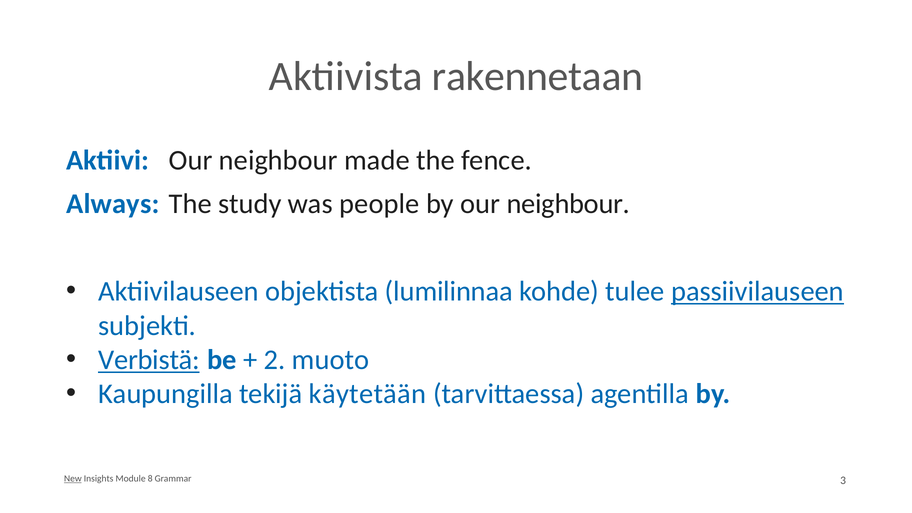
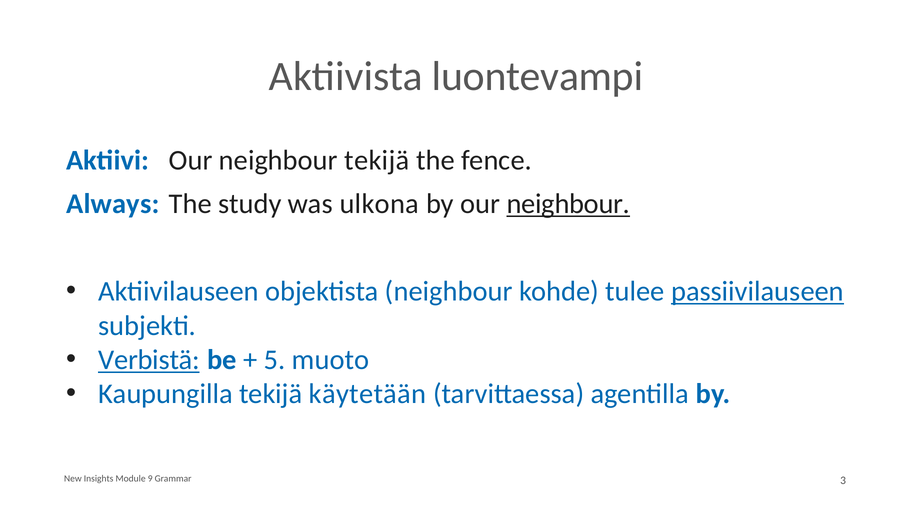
rakennetaan: rakennetaan -> luontevampi
neighbour made: made -> tekijä
people: people -> ulkona
neighbour at (568, 204) underline: none -> present
objektista lumilinnaa: lumilinnaa -> neighbour
2: 2 -> 5
New underline: present -> none
8: 8 -> 9
